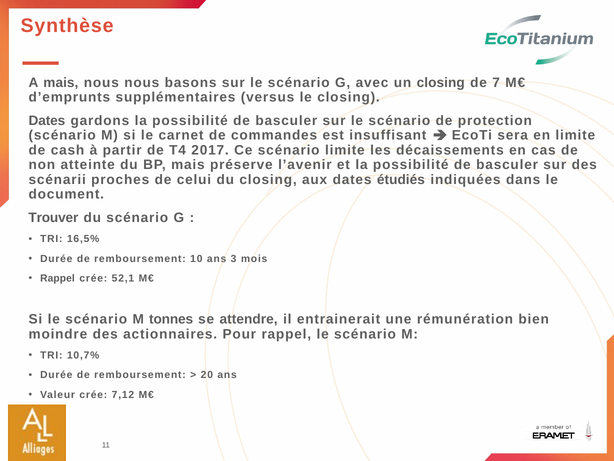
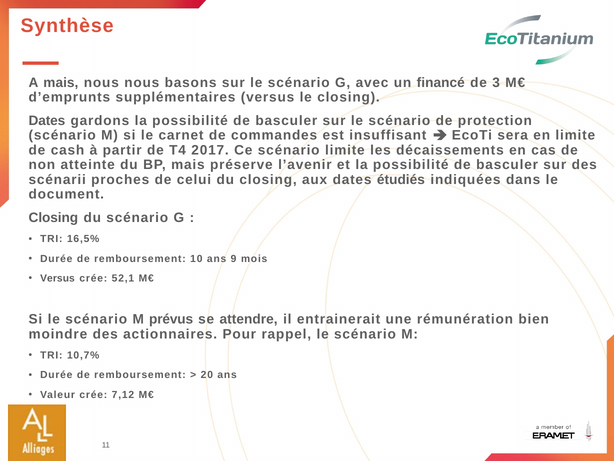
un closing: closing -> financé
7: 7 -> 3
Trouver at (53, 217): Trouver -> Closing
3: 3 -> 9
Rappel at (58, 278): Rappel -> Versus
tonnes: tonnes -> prévus
